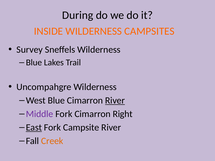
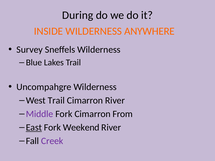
CAMPSITES: CAMPSITES -> ANYWHERE
West Blue: Blue -> Trail
River at (115, 101) underline: present -> none
Right: Right -> From
Campsite: Campsite -> Weekend
Creek colour: orange -> purple
